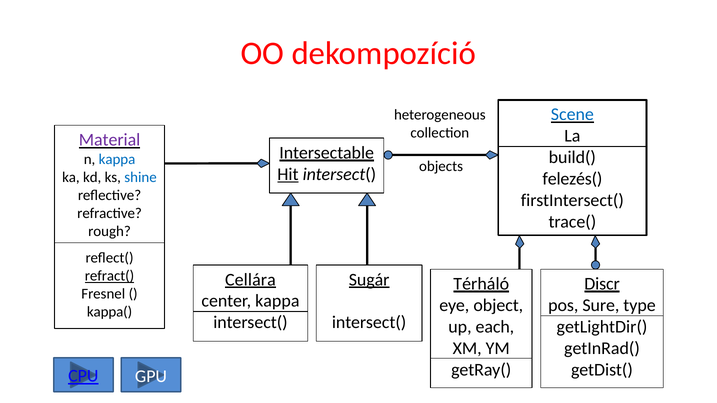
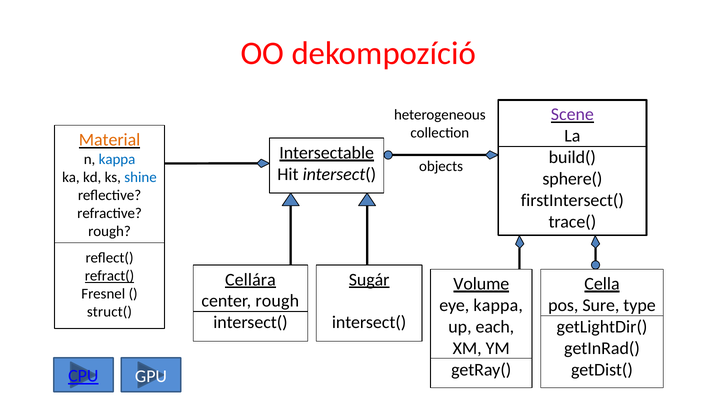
Scene colour: blue -> purple
Material colour: purple -> orange
Hit underline: present -> none
felezés(: felezés( -> sphere(
Térháló: Térháló -> Volume
Discr: Discr -> Cella
center kappa: kappa -> rough
eye object: object -> kappa
kappa(: kappa( -> struct(
